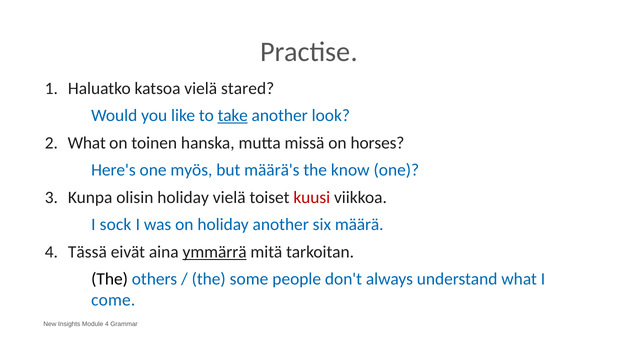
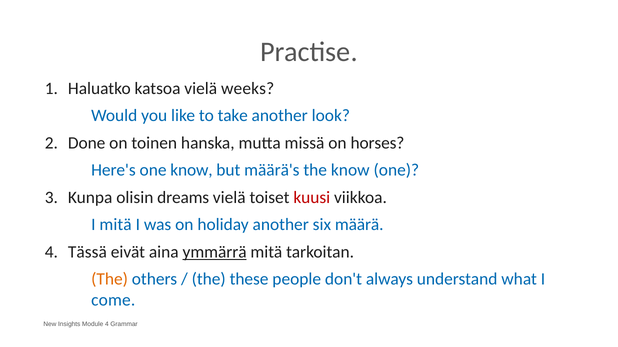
stared: stared -> weeks
take underline: present -> none
2 What: What -> Done
one myös: myös -> know
olisin holiday: holiday -> dreams
I sock: sock -> mitä
The at (110, 280) colour: black -> orange
some: some -> these
